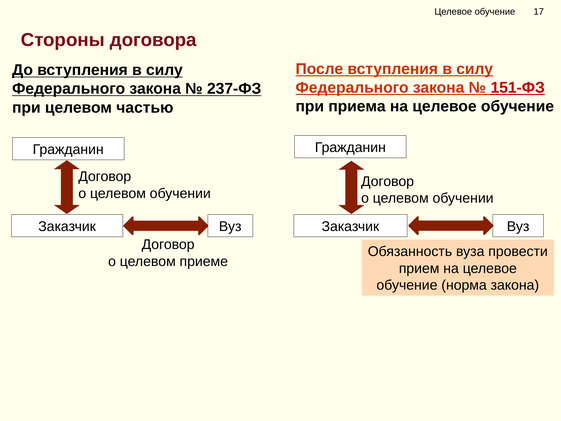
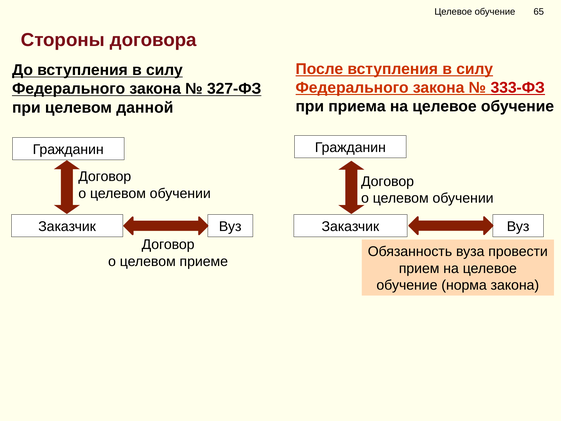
17: 17 -> 65
151-ФЗ: 151-ФЗ -> 333-ФЗ
237-ФЗ: 237-ФЗ -> 327-ФЗ
частью: частью -> данной
